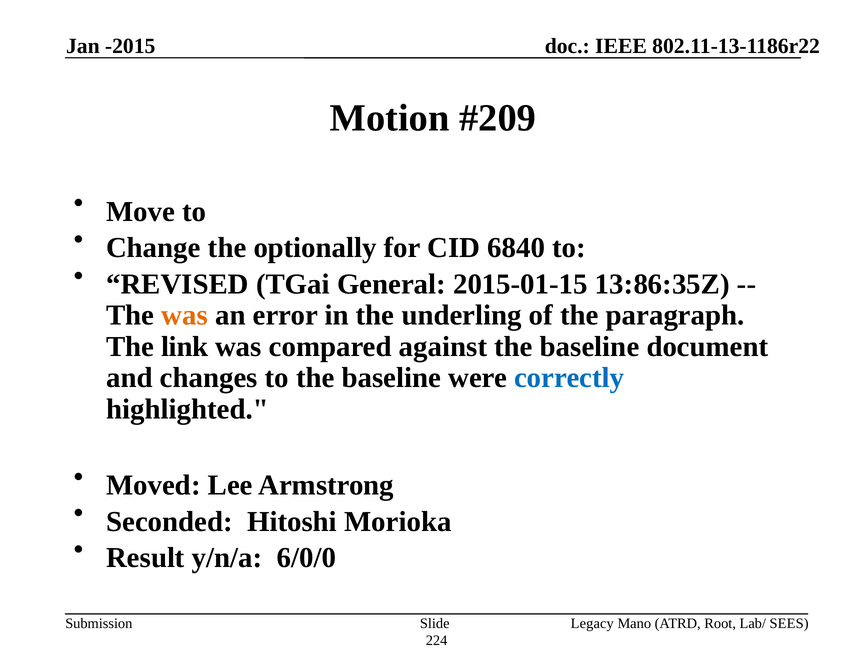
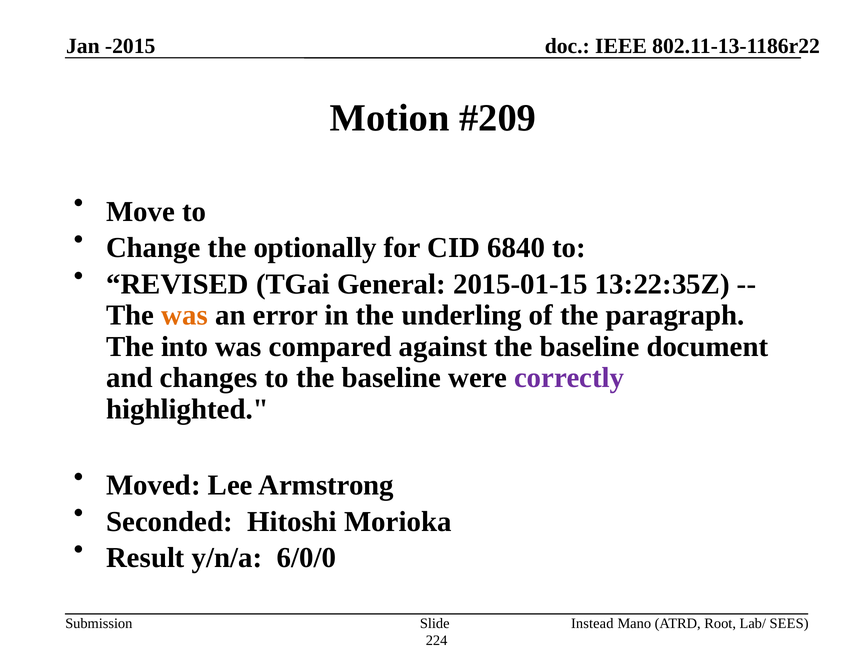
13:86:35Z: 13:86:35Z -> 13:22:35Z
link: link -> into
correctly colour: blue -> purple
Legacy: Legacy -> Instead
